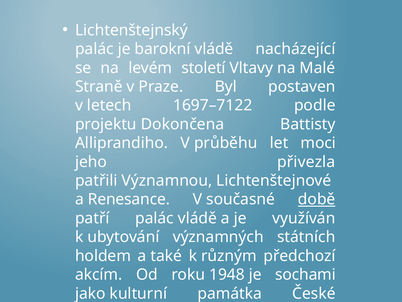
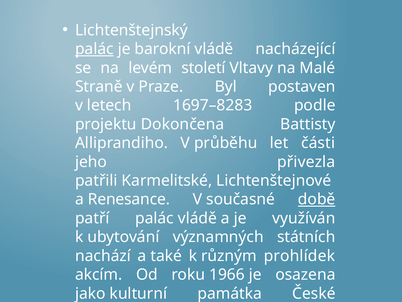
palác at (94, 49) underline: none -> present
1697–7122: 1697–7122 -> 1697–8283
moci: moci -> části
Významnou: Významnou -> Karmelitské
holdem: holdem -> nachází
předchozí: předchozí -> prohlídek
1948: 1948 -> 1966
sochami: sochami -> osazena
